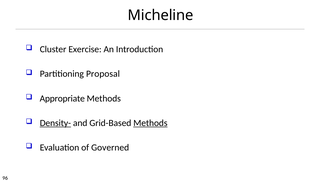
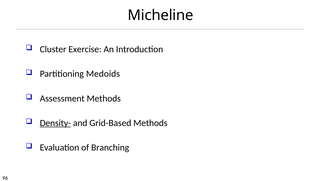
Proposal: Proposal -> Medoids
Appropriate: Appropriate -> Assessment
Methods at (150, 123) underline: present -> none
Governed: Governed -> Branching
